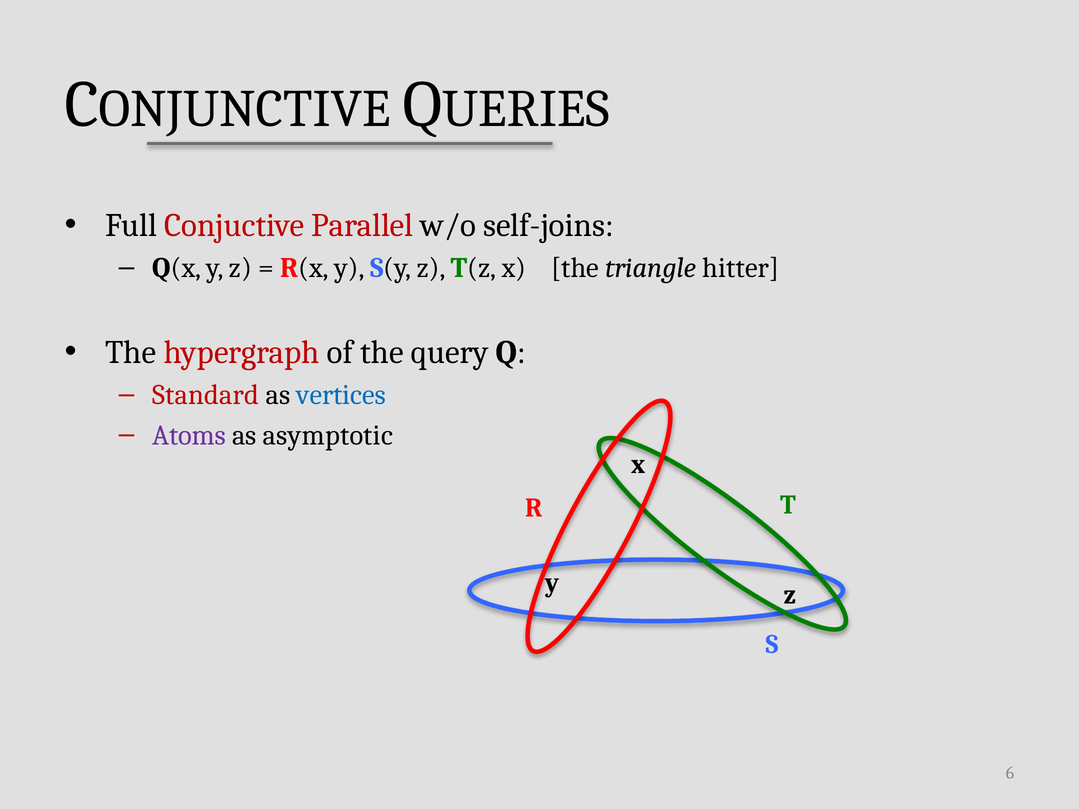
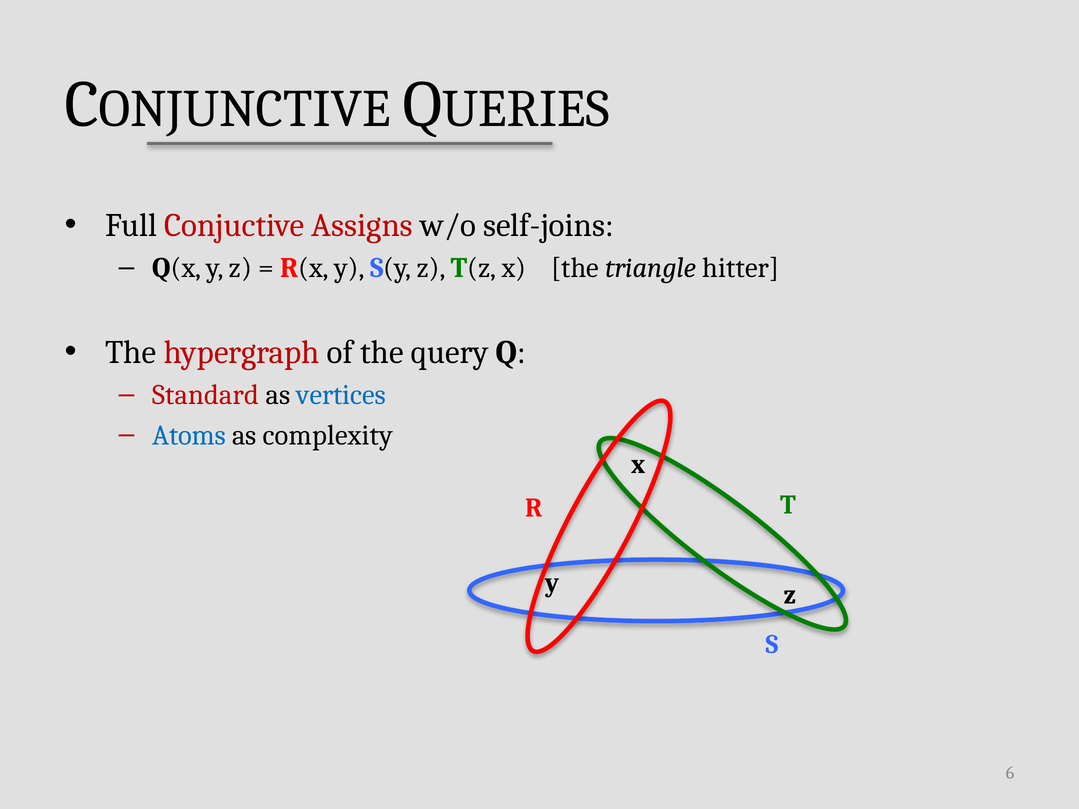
Parallel: Parallel -> Assigns
Atoms colour: purple -> blue
asymptotic: asymptotic -> complexity
